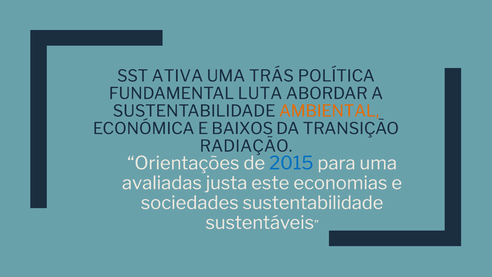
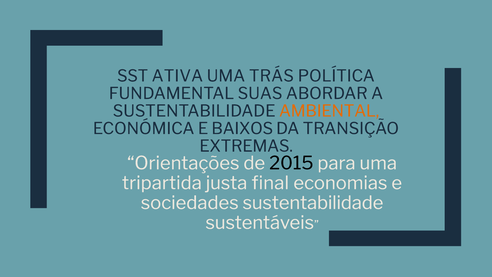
LUTA: LUTA -> SUAS
RADIAÇÃO: RADIAÇÃO -> EXTREMAS
2015 colour: blue -> black
avaliadas: avaliadas -> tripartida
este: este -> final
